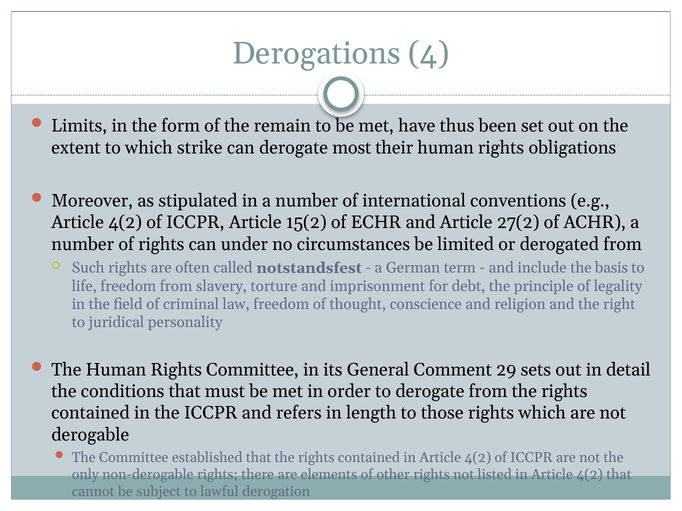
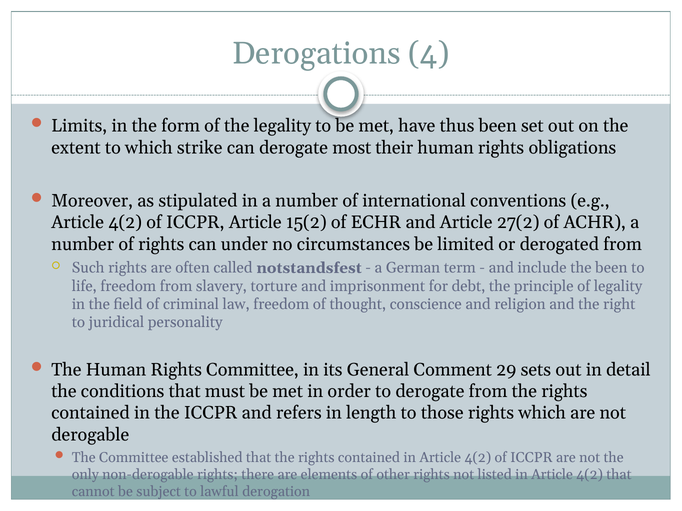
the remain: remain -> legality
the basis: basis -> been
